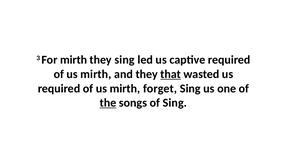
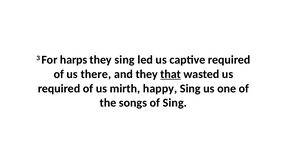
For mirth: mirth -> harps
mirth at (96, 74): mirth -> there
forget: forget -> happy
the underline: present -> none
